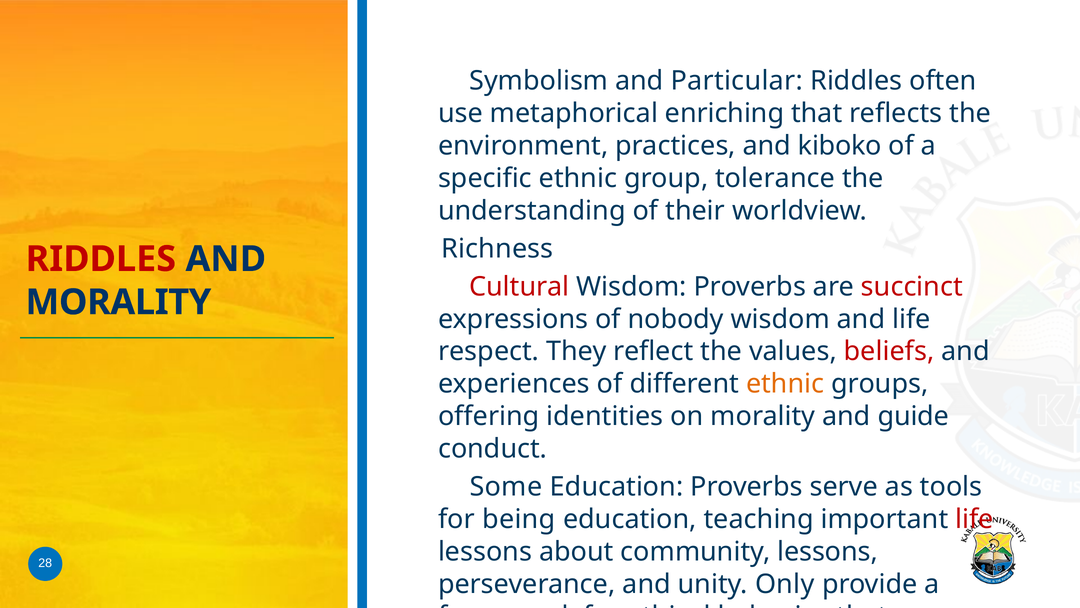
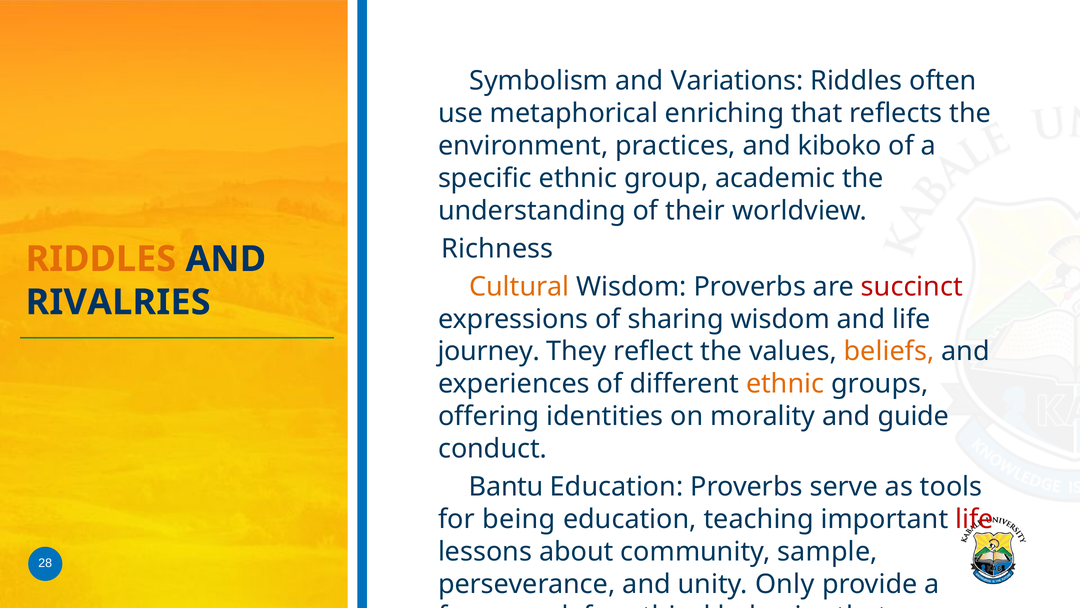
Particular: Particular -> Variations
tolerance: tolerance -> academic
RIDDLES at (101, 259) colour: red -> orange
Cultural colour: red -> orange
MORALITY at (118, 302): MORALITY -> RIVALRIES
nobody: nobody -> sharing
respect: respect -> journey
beliefs colour: red -> orange
Some: Some -> Bantu
community lessons: lessons -> sample
